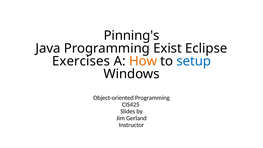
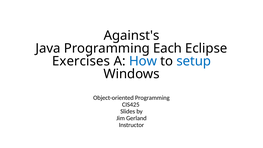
Pinning's: Pinning's -> Against's
Exist: Exist -> Each
How colour: orange -> blue
